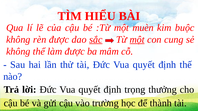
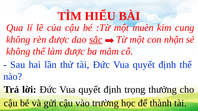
buộc: buộc -> cung
một at (137, 40) underline: present -> none
cung: cung -> nhận
